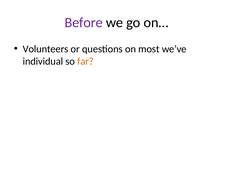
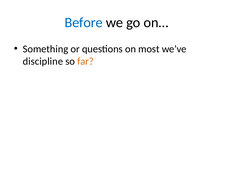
Before colour: purple -> blue
Volunteers: Volunteers -> Something
individual: individual -> discipline
